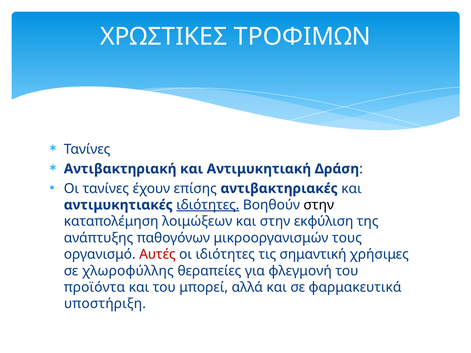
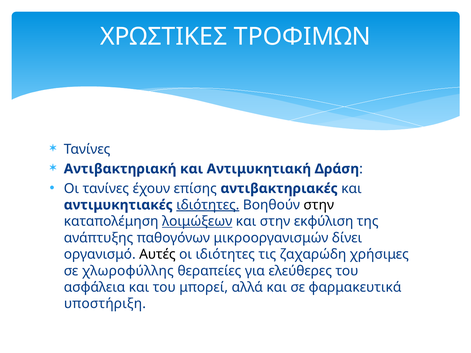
λοιμώξεων underline: none -> present
τους: τους -> δίνει
Αυτές colour: red -> black
σημαντική: σημαντική -> ζαχαρώδη
φλεγμονή: φλεγμονή -> ελεύθερες
προϊόντα: προϊόντα -> ασφάλεια
